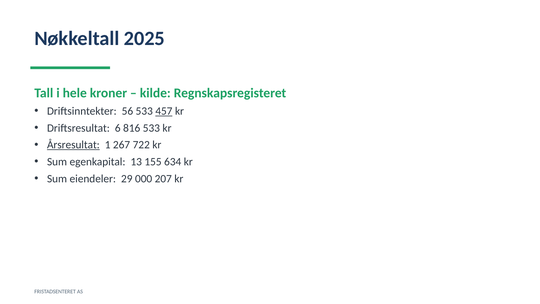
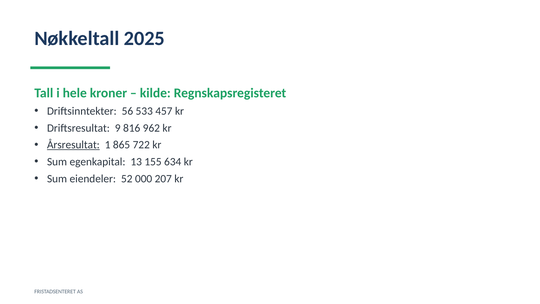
457 underline: present -> none
6: 6 -> 9
816 533: 533 -> 962
267: 267 -> 865
29: 29 -> 52
